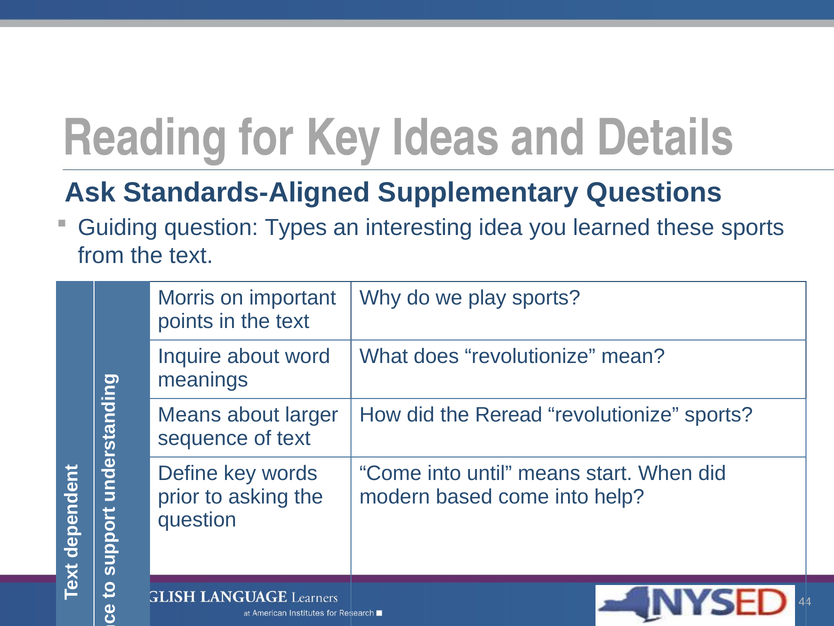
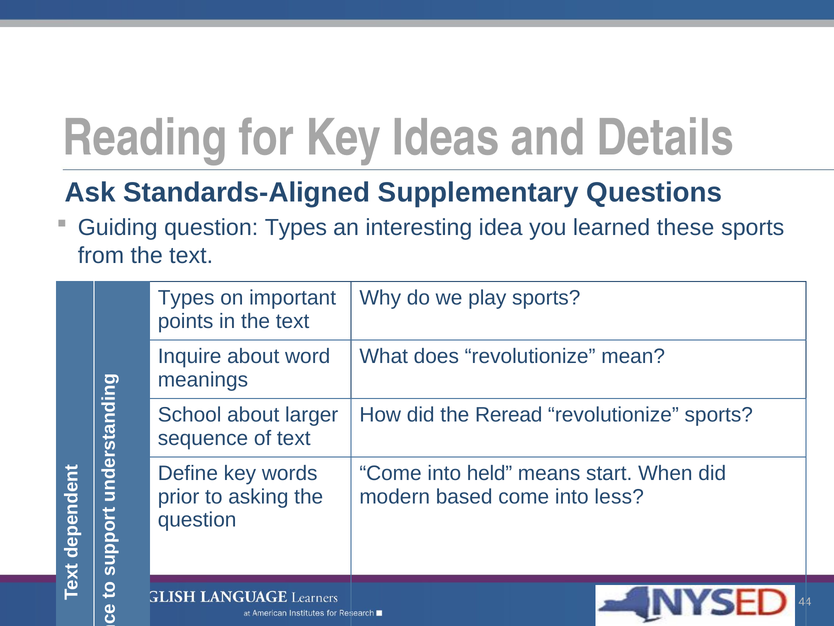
Morris at (186, 298): Morris -> Types
Means at (190, 414): Means -> School
until: until -> held
help: help -> less
